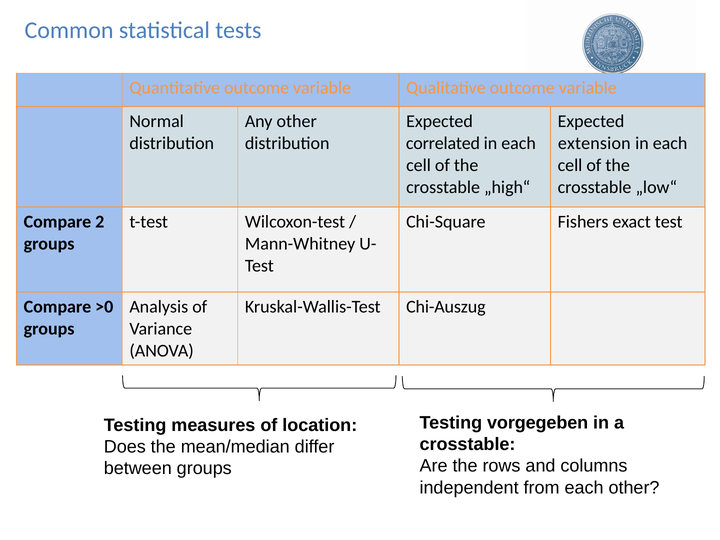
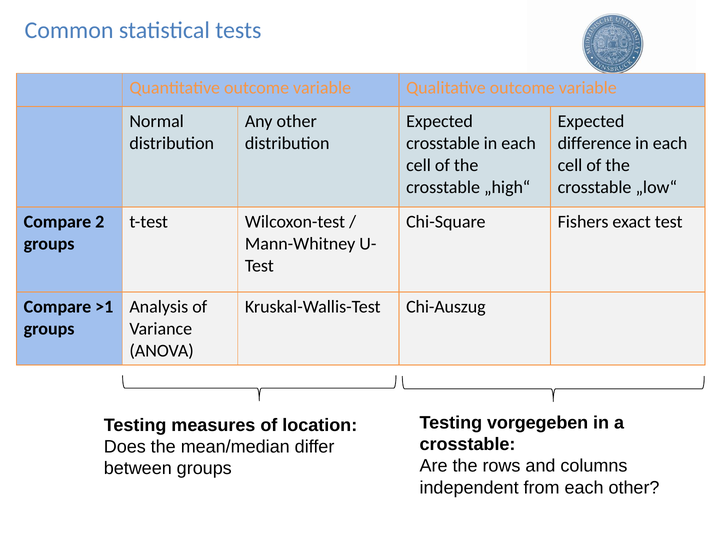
correlated at (443, 143): correlated -> crosstable
extension: extension -> difference
>0: >0 -> >1
